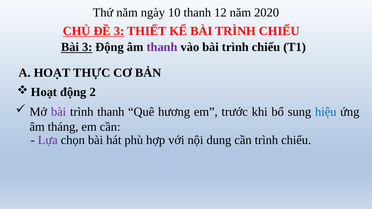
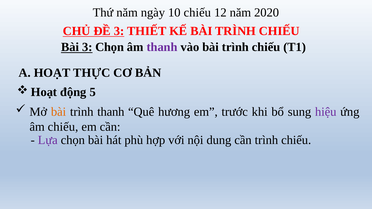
10 thanh: thanh -> chiếu
3 Động: Động -> Chọn
2: 2 -> 5
bài at (59, 112) colour: purple -> orange
hiệu colour: blue -> purple
âm tháng: tháng -> chiếu
